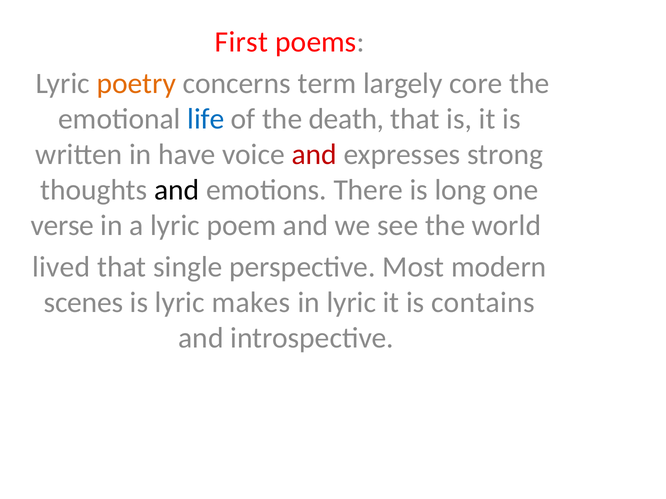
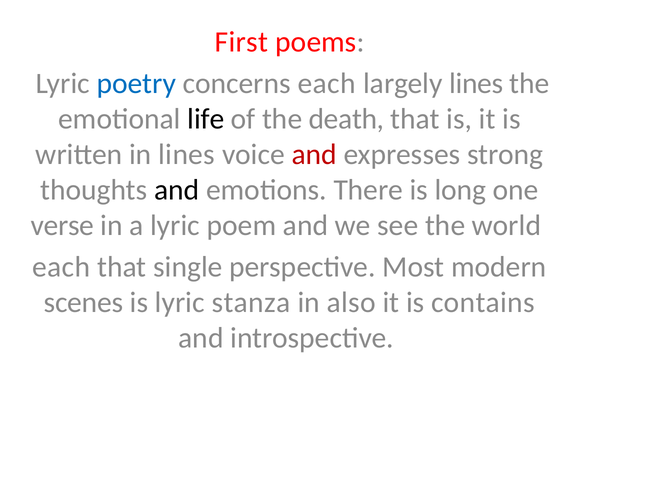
poetry colour: orange -> blue
concerns term: term -> each
largely core: core -> lines
life colour: blue -> black
in have: have -> lines
lived at (61, 267): lived -> each
makes: makes -> stanza
in lyric: lyric -> also
